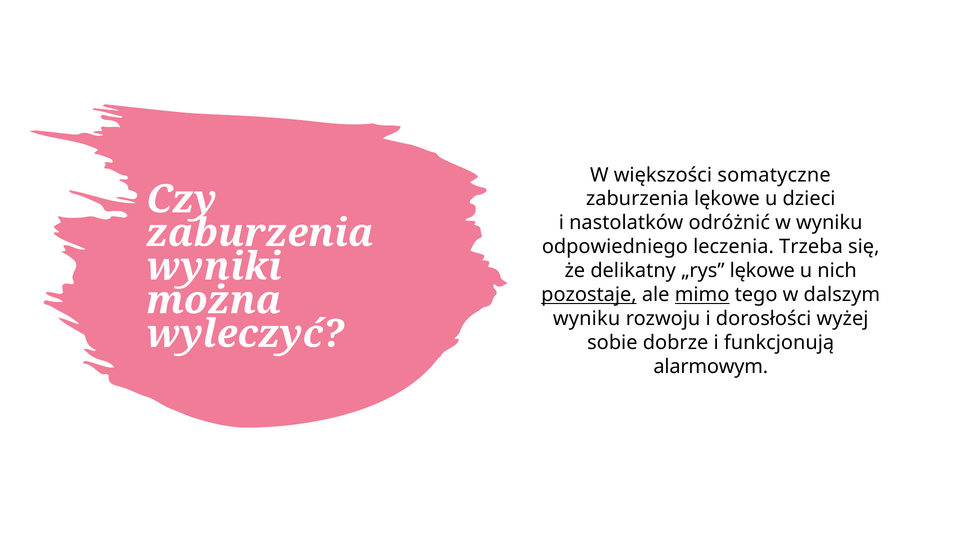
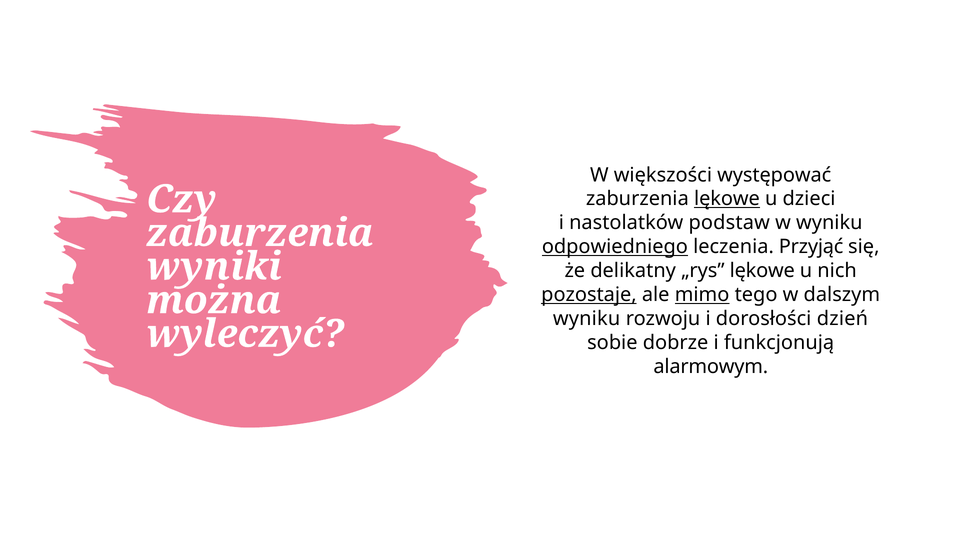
somatyczne: somatyczne -> występować
lękowe at (727, 199) underline: none -> present
odróżnić: odróżnić -> podstaw
odpowiedniego underline: none -> present
Trzeba: Trzeba -> Przyjąć
wyżej: wyżej -> dzień
